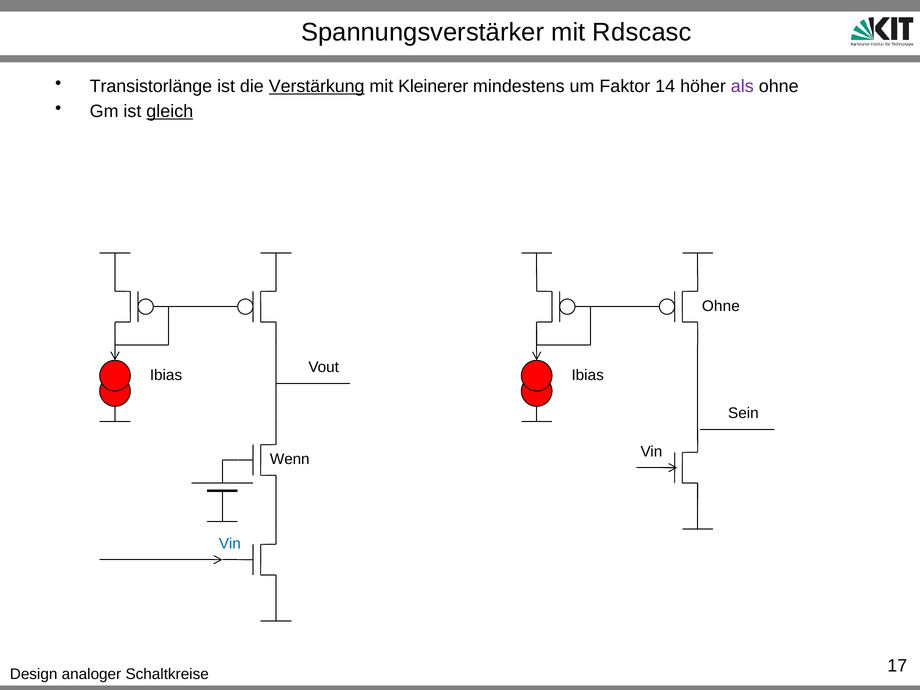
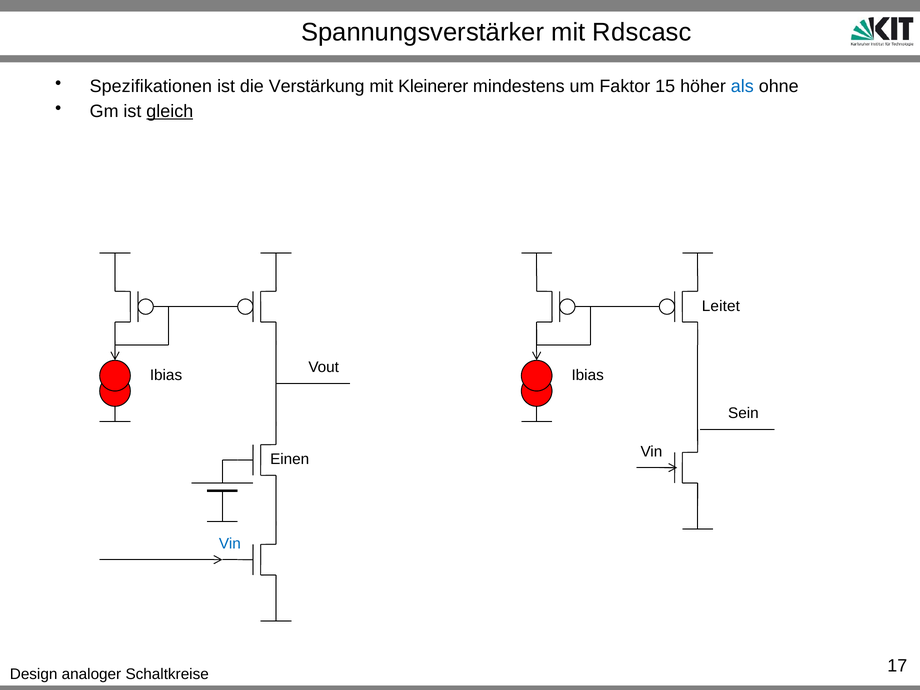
Transistorlänge: Transistorlänge -> Spezifikationen
Verstärkung underline: present -> none
14: 14 -> 15
als colour: purple -> blue
Ohne at (721, 306): Ohne -> Leitet
Wenn: Wenn -> Einen
